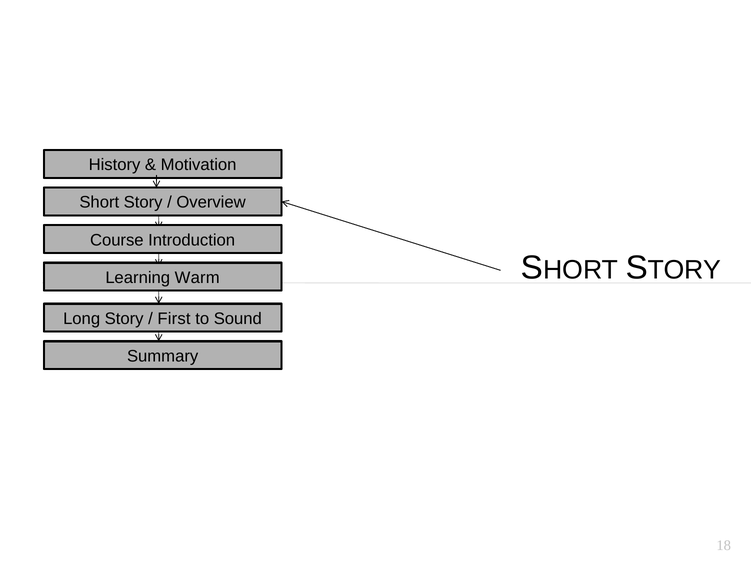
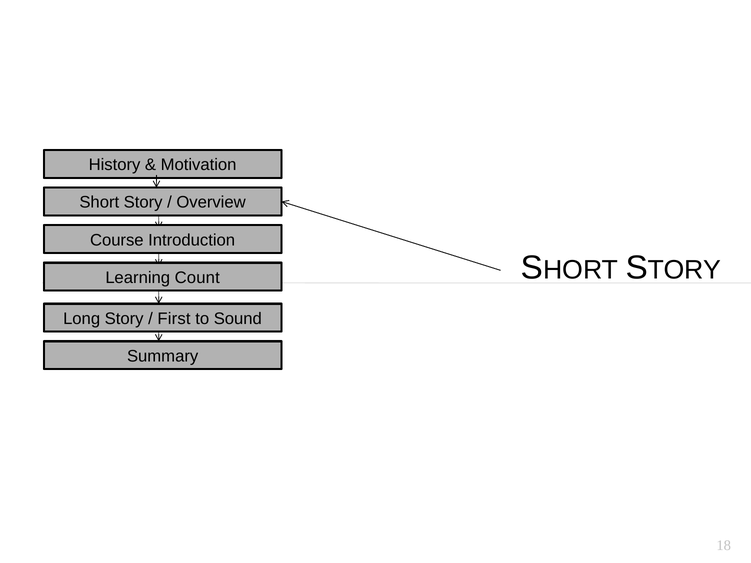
Warm: Warm -> Count
